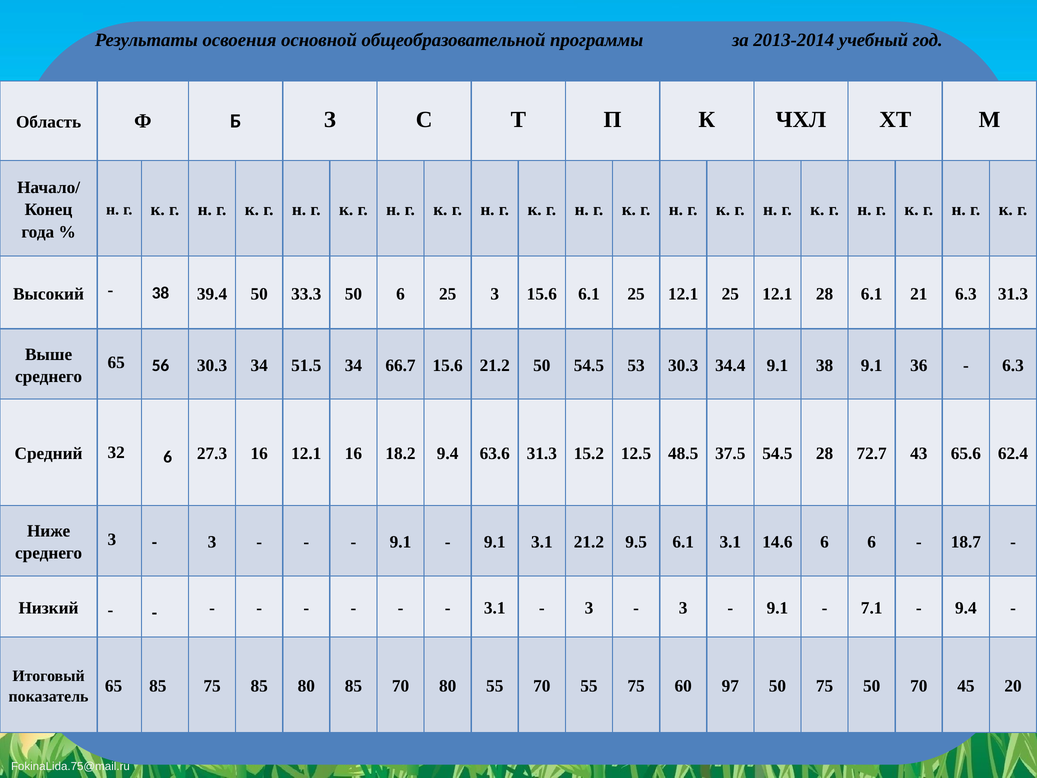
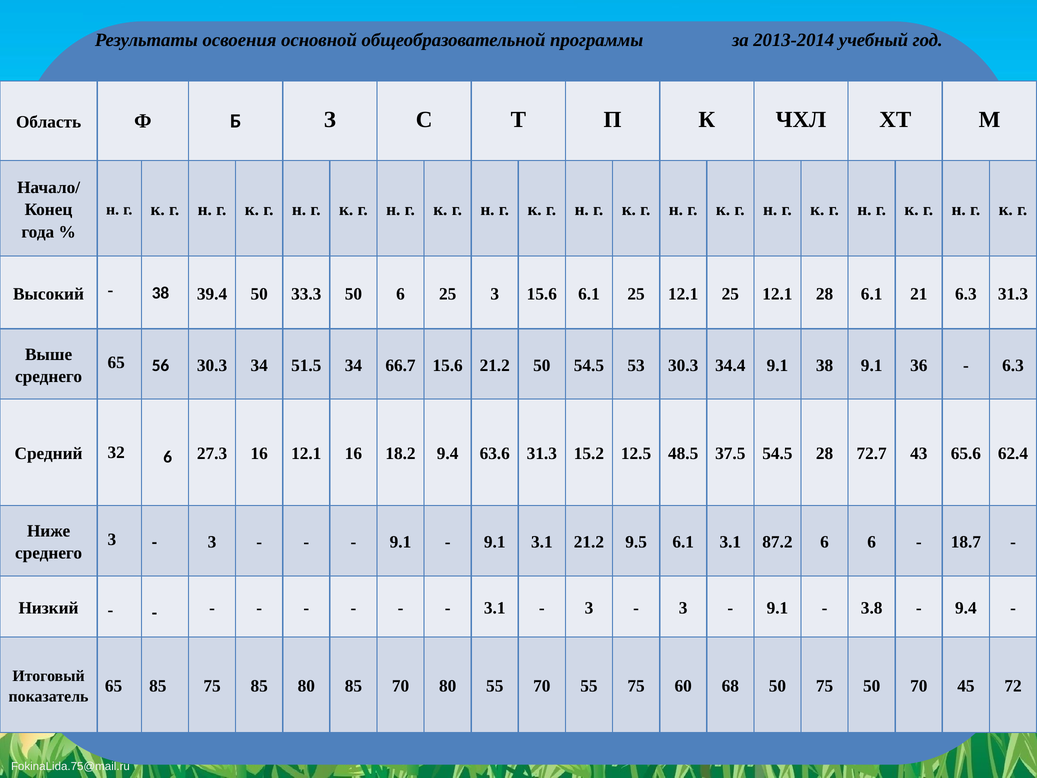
14.6: 14.6 -> 87.2
7.1: 7.1 -> 3.8
97: 97 -> 68
20: 20 -> 72
